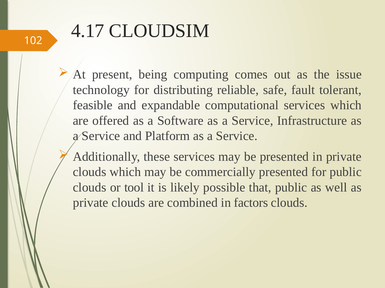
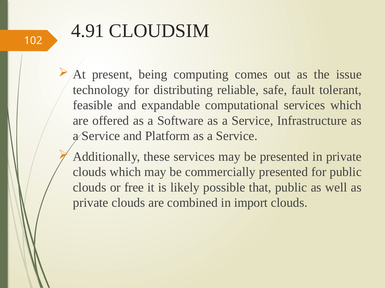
4.17: 4.17 -> 4.91
tool: tool -> free
factors: factors -> import
